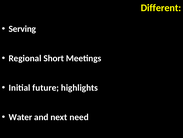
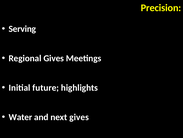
Different: Different -> Precision
Regional Short: Short -> Gives
next need: need -> gives
